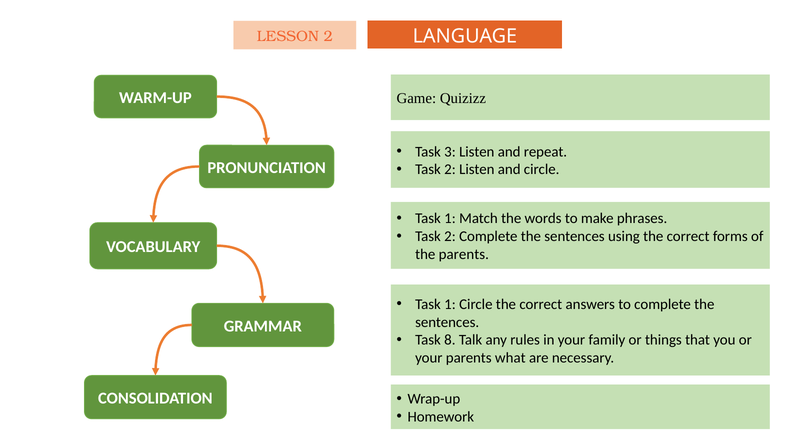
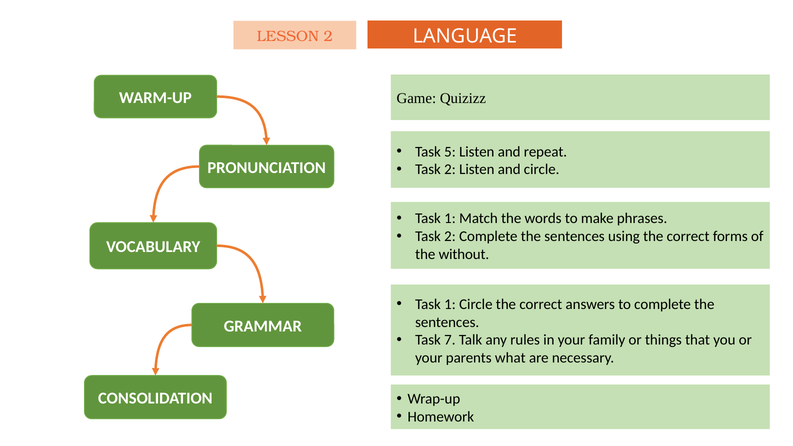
3: 3 -> 5
the parents: parents -> without
8: 8 -> 7
